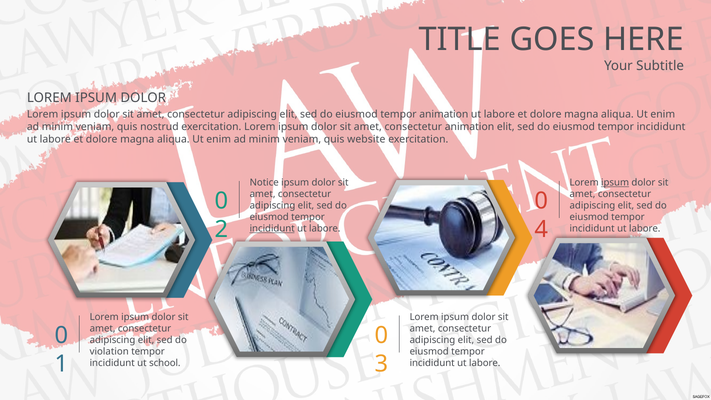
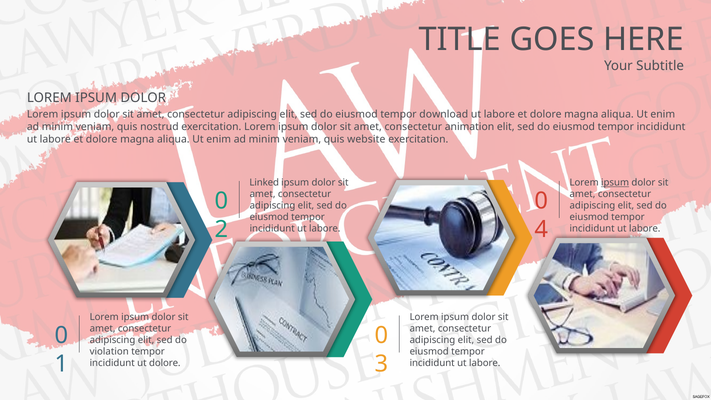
tempor animation: animation -> download
Notice: Notice -> Linked
incididunt at (272, 229) underline: present -> none
ut school: school -> dolore
